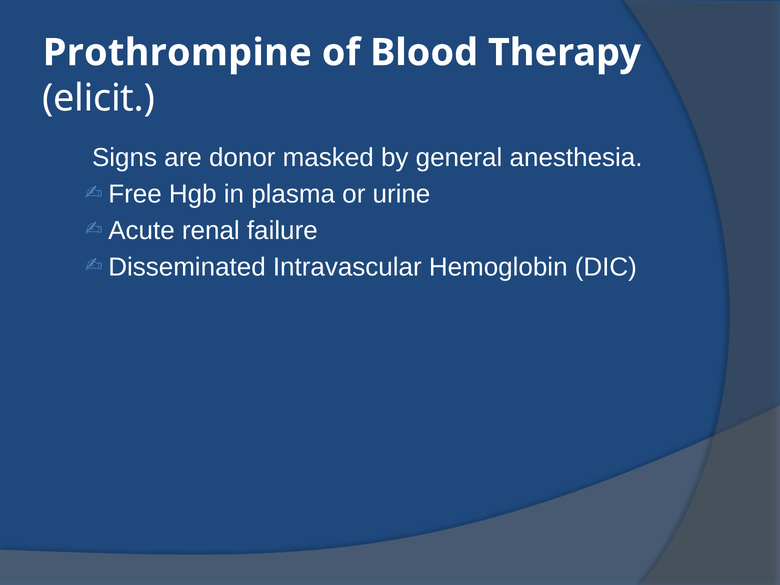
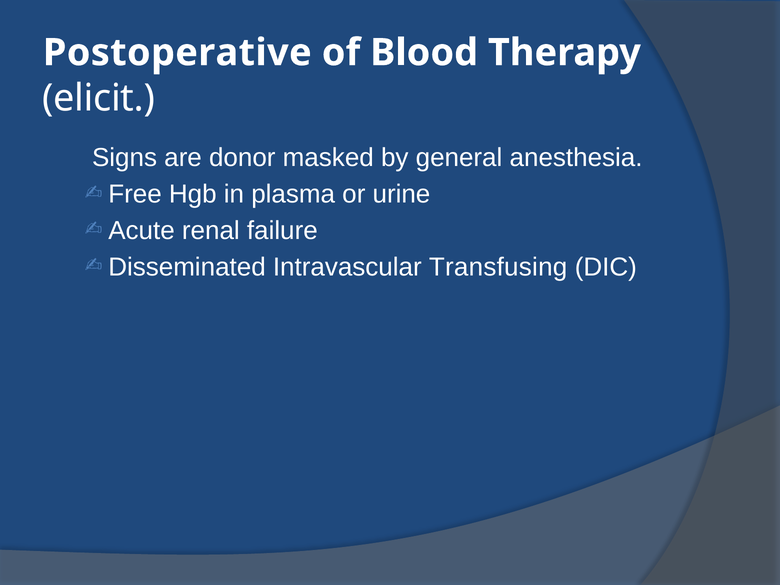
Prothrompine: Prothrompine -> Postoperative
Hemoglobin: Hemoglobin -> Transfusing
